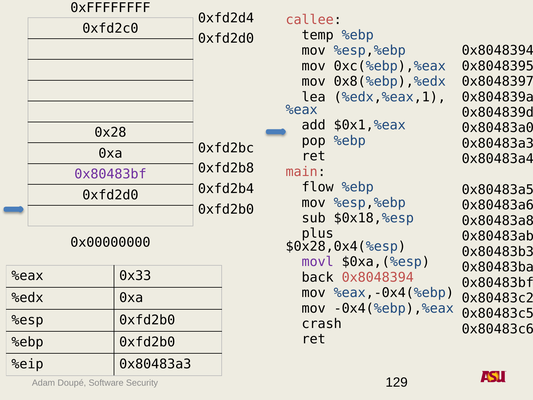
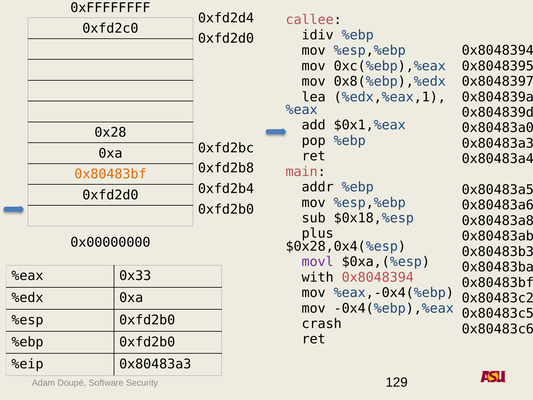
temp: temp -> idiv
0x80483bf at (110, 174) colour: purple -> orange
flow: flow -> addr
back: back -> with
